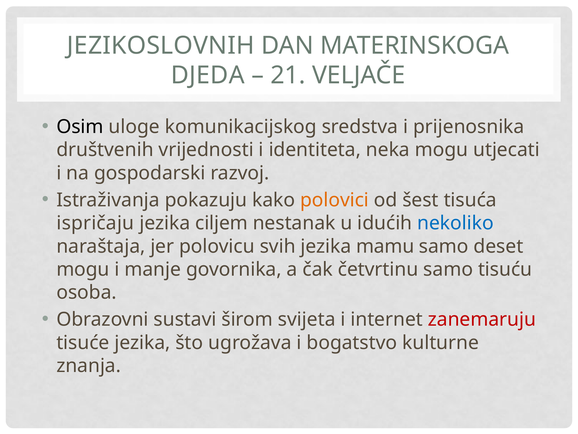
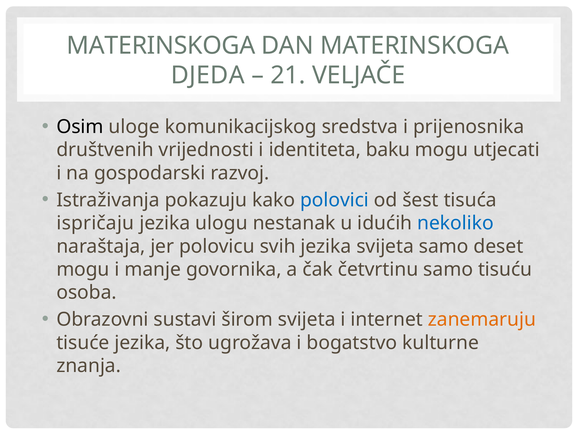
JEZIKOSLOVNIH at (161, 45): JEZIKOSLOVNIH -> MATERINSKOGA
neka: neka -> baku
polovici colour: orange -> blue
ciljem: ciljem -> ulogu
jezika mamu: mamu -> svijeta
zanemaruju colour: red -> orange
